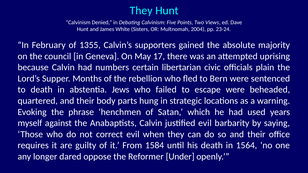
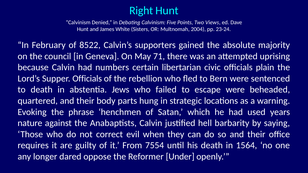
They at (141, 10): They -> Right
1355: 1355 -> 8522
17: 17 -> 71
Supper Months: Months -> Officials
myself: myself -> nature
justified evil: evil -> hell
1584: 1584 -> 7554
